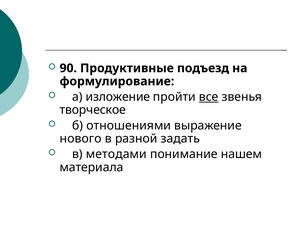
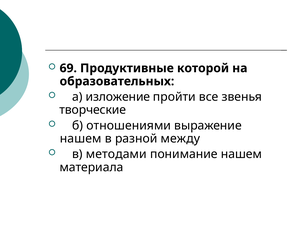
90: 90 -> 69
подъезд: подъезд -> которой
формулирование: формулирование -> образовательных
все underline: present -> none
творческое: творческое -> творческие
нового at (81, 139): нового -> нашем
задать: задать -> между
